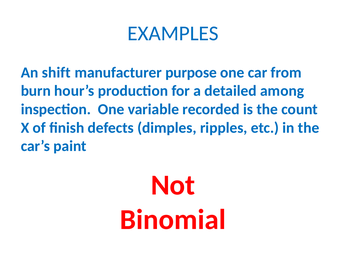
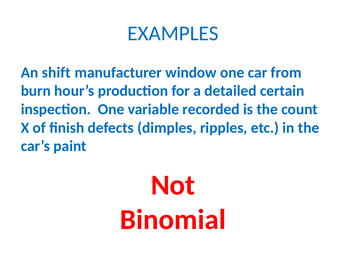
purpose: purpose -> window
among: among -> certain
